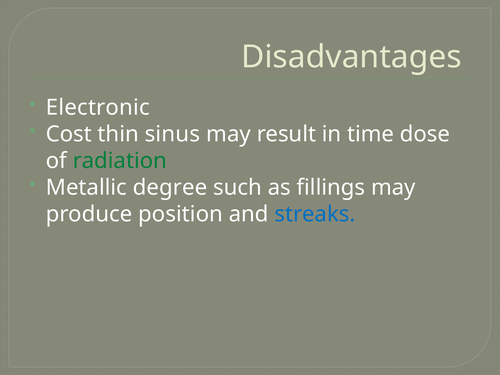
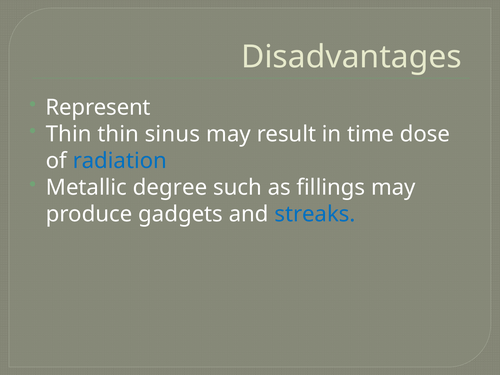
Electronic: Electronic -> Represent
Cost at (69, 134): Cost -> Thin
radiation colour: green -> blue
position: position -> gadgets
